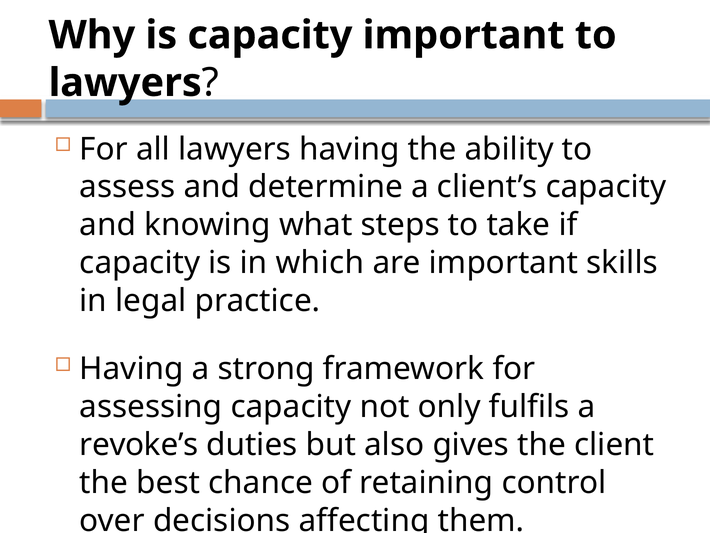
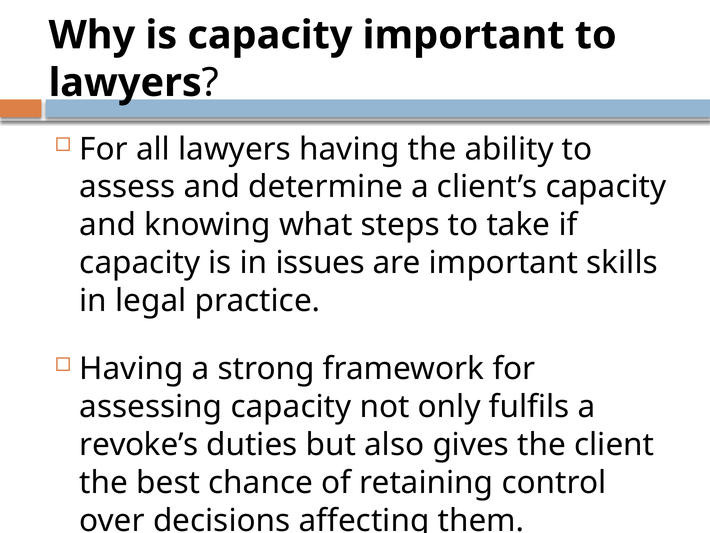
which: which -> issues
